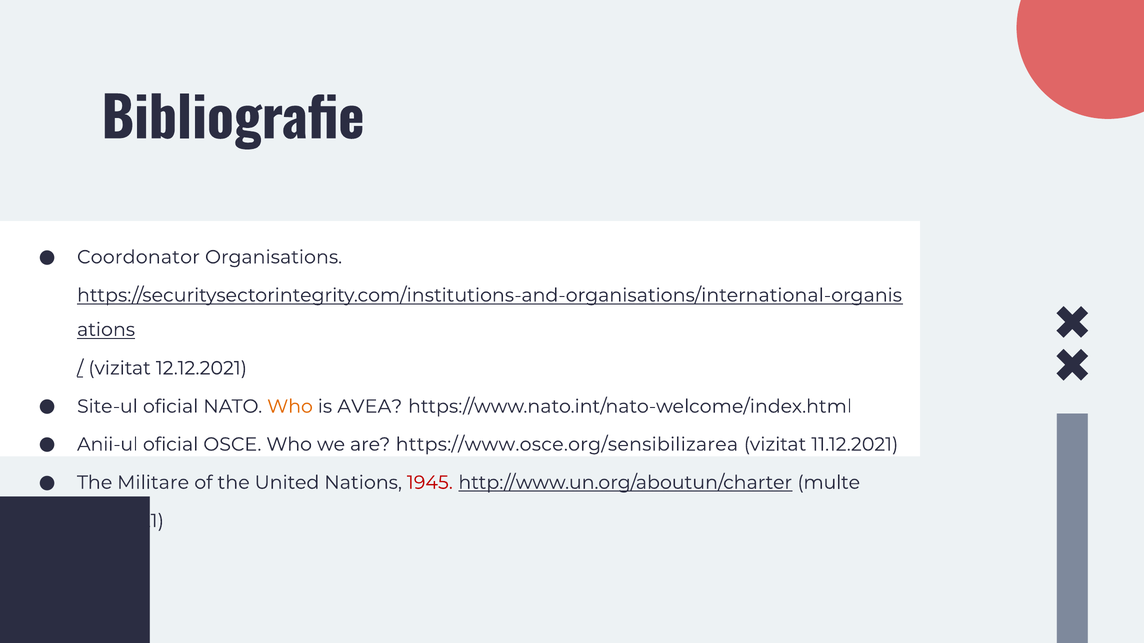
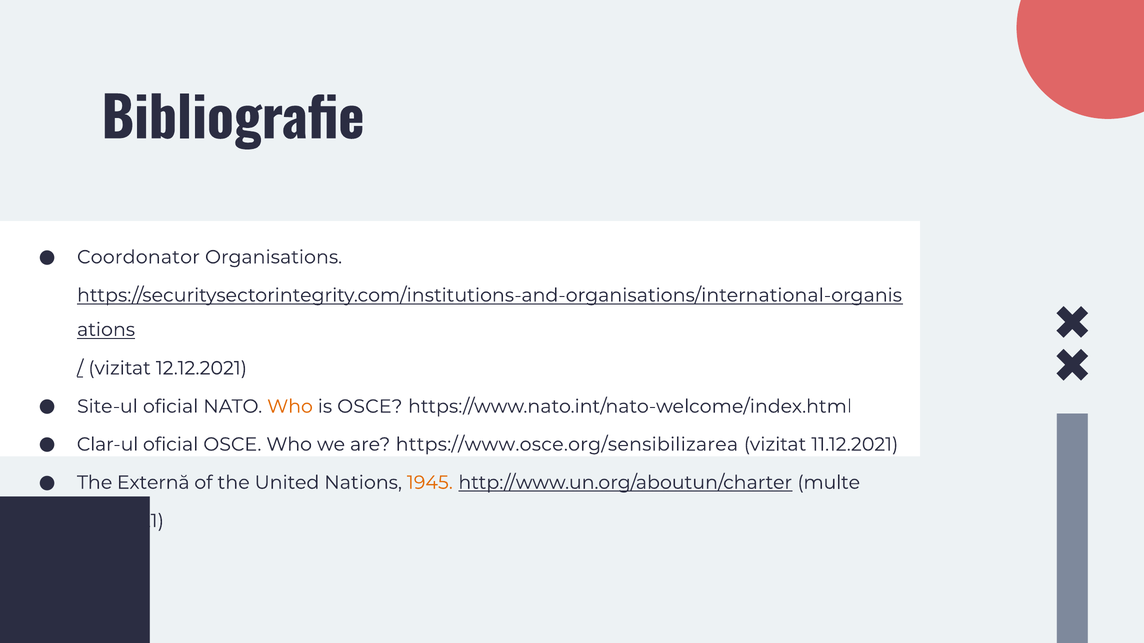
is AVEA: AVEA -> OSCE
Anii-ul: Anii-ul -> Clar-ul
Militare: Militare -> Externă
1945 colour: red -> orange
